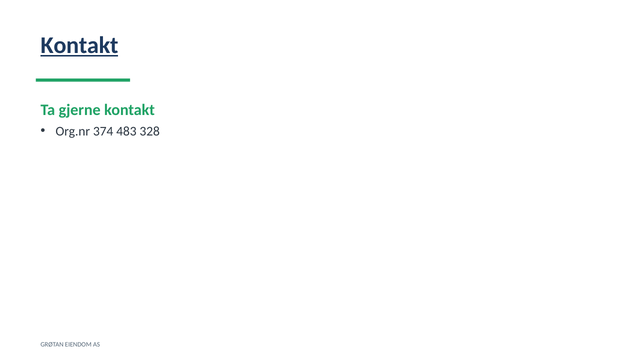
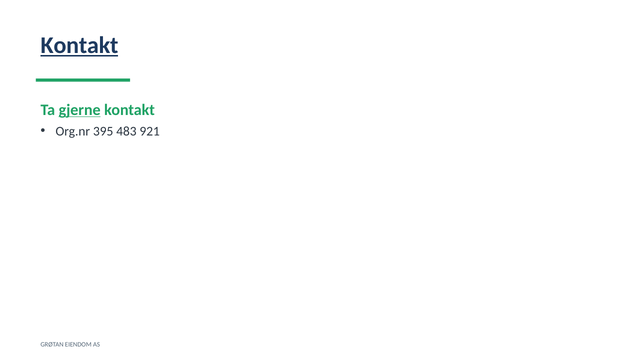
gjerne underline: none -> present
374: 374 -> 395
328: 328 -> 921
